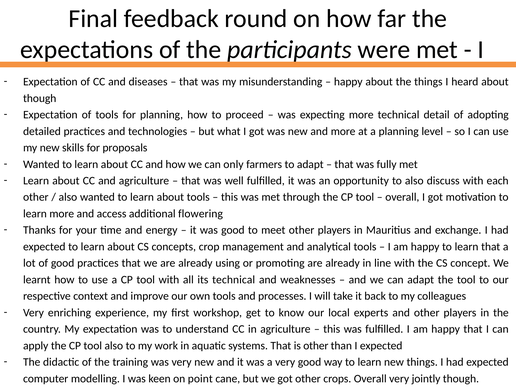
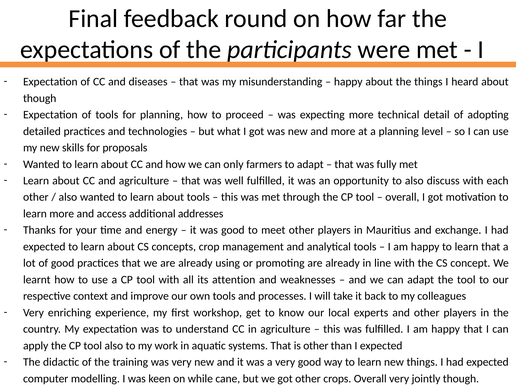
flowering: flowering -> addresses
its technical: technical -> attention
point: point -> while
